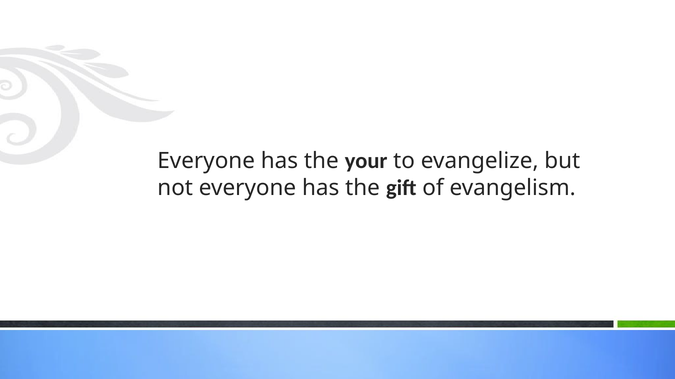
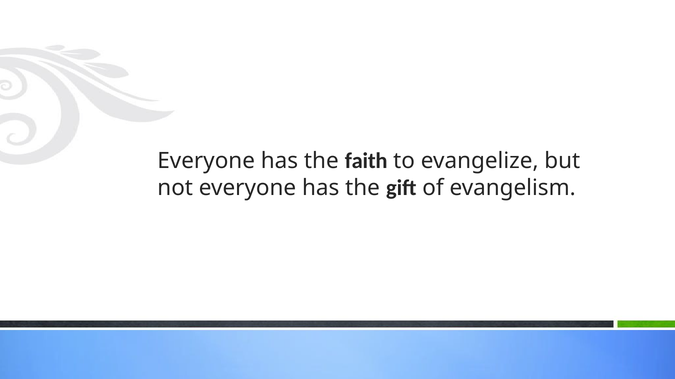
your: your -> faith
